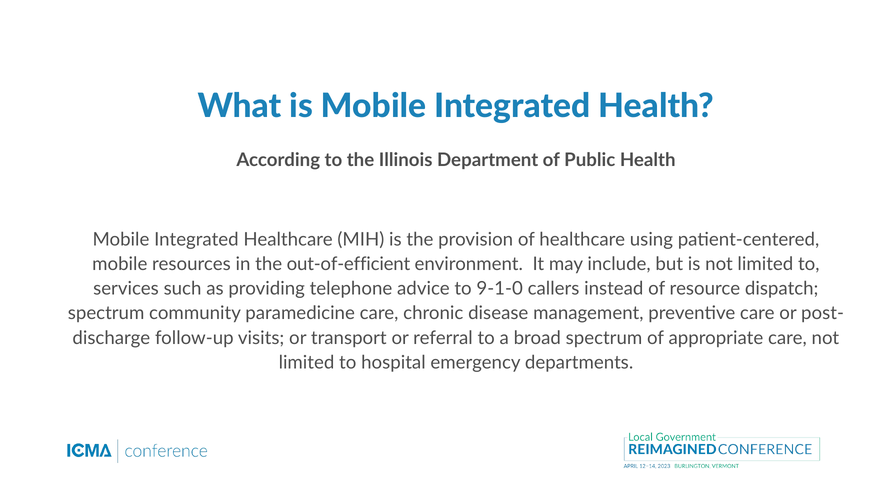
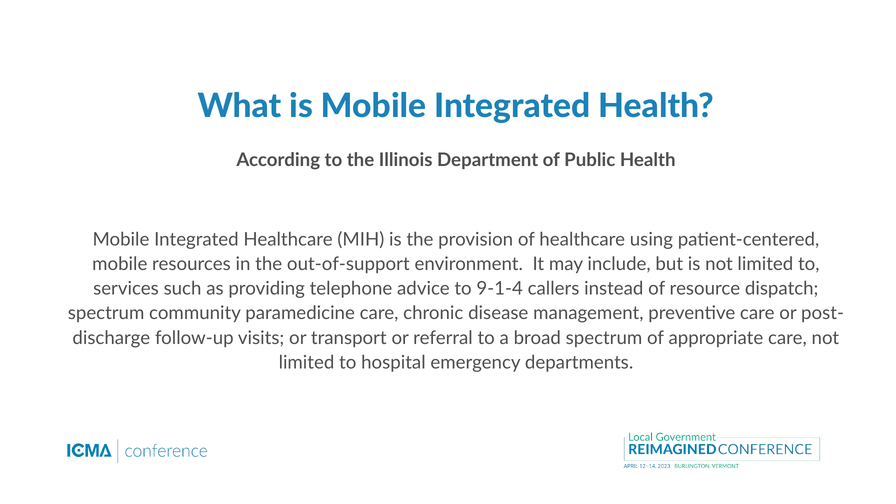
out-of-efficient: out-of-efficient -> out-of-support
9-1-0: 9-1-0 -> 9-1-4
